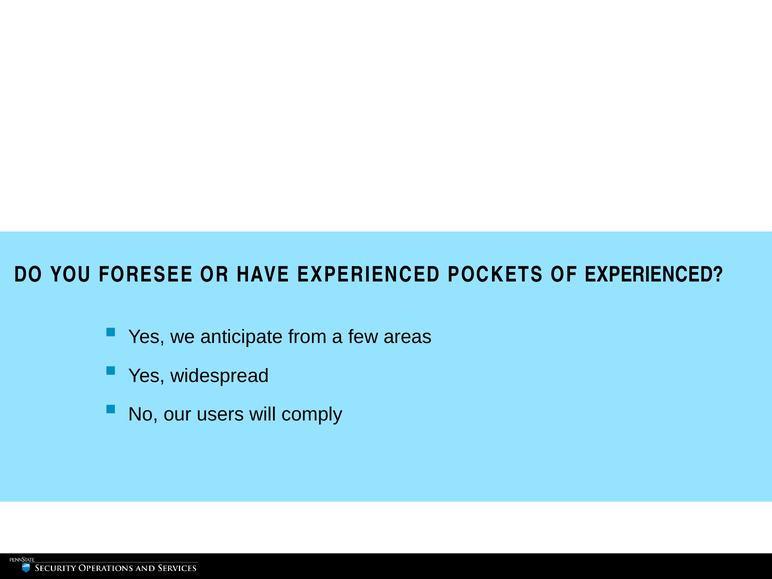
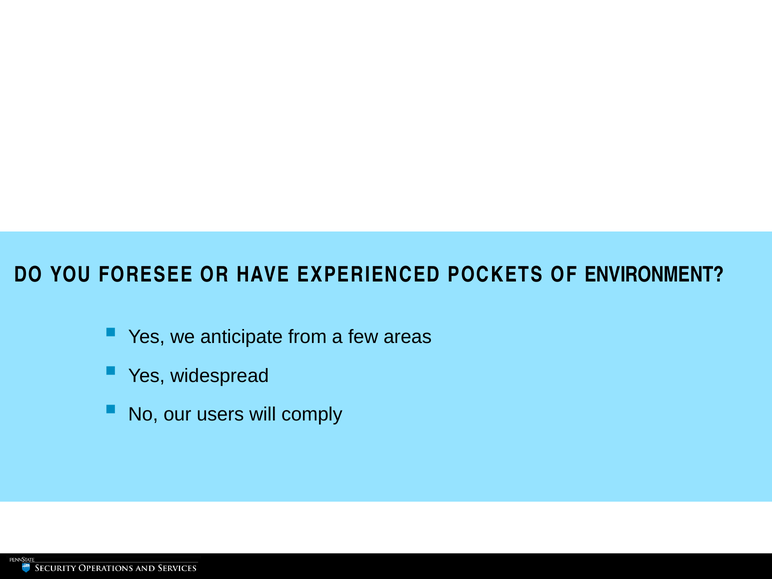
OF EXPERIENCED: EXPERIENCED -> ENVIRONMENT
